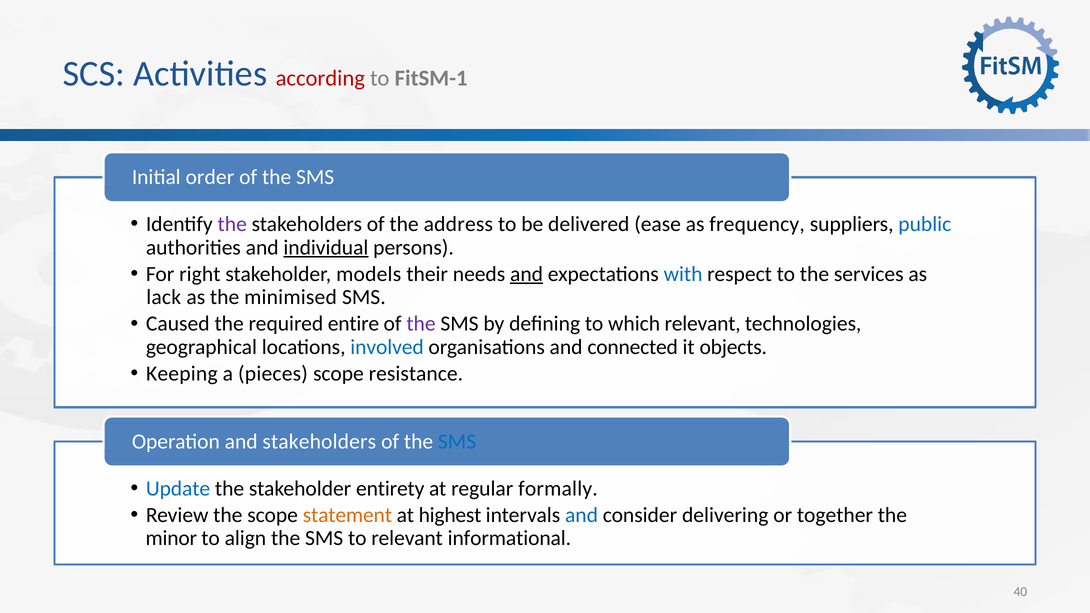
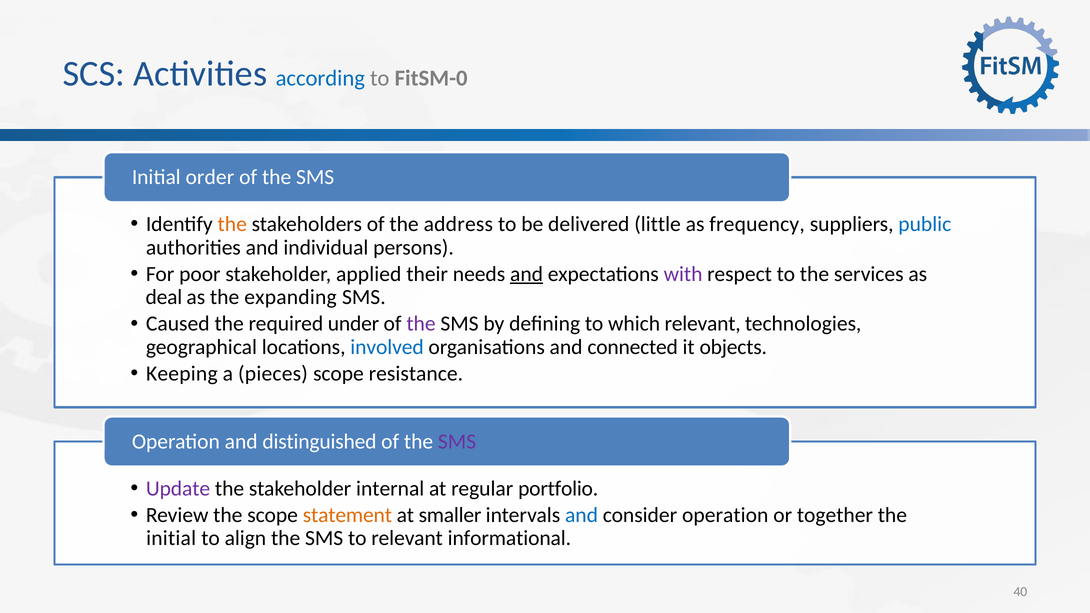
according colour: red -> blue
FitSM-1: FitSM-1 -> FitSM-0
the at (232, 224) colour: purple -> orange
ease: ease -> little
individual underline: present -> none
right: right -> poor
models: models -> applied
with colour: blue -> purple
lack: lack -> deal
minimised: minimised -> expanding
entire: entire -> under
and stakeholders: stakeholders -> distinguished
SMS at (457, 441) colour: blue -> purple
Update colour: blue -> purple
entirety: entirety -> internal
formally: formally -> portfolio
highest: highest -> smaller
consider delivering: delivering -> operation
minor at (171, 538): minor -> initial
